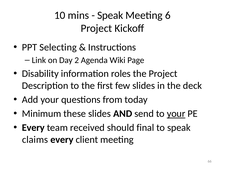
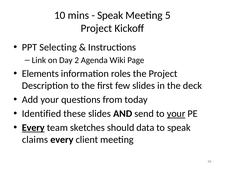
6: 6 -> 5
Disability: Disability -> Elements
Minimum: Minimum -> Identified
Every at (33, 127) underline: none -> present
received: received -> sketches
final: final -> data
